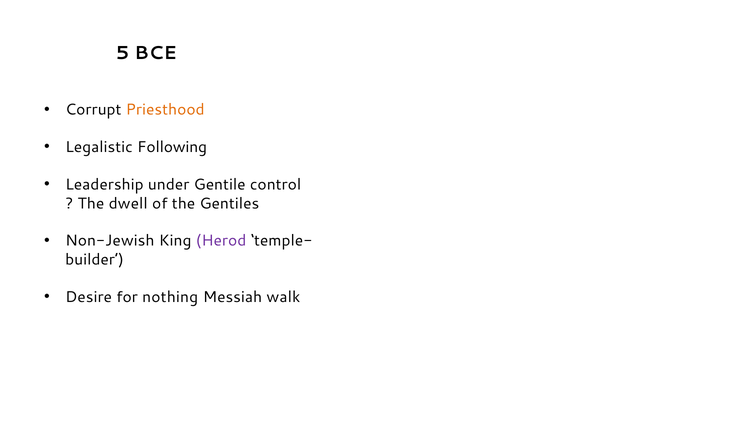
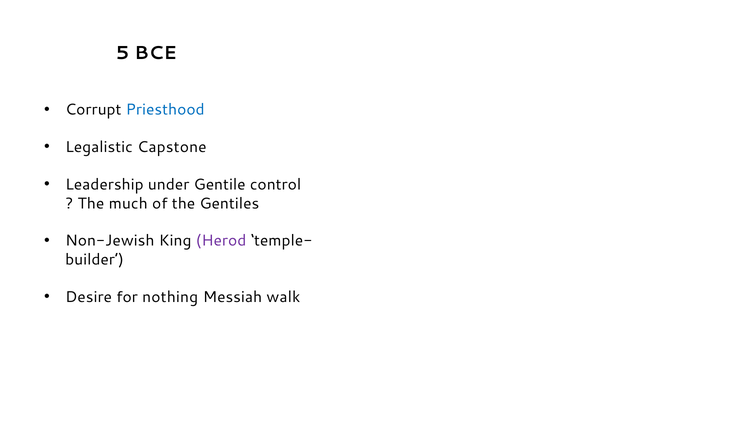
Priesthood colour: orange -> blue
Following: Following -> Capstone
dwell: dwell -> much
